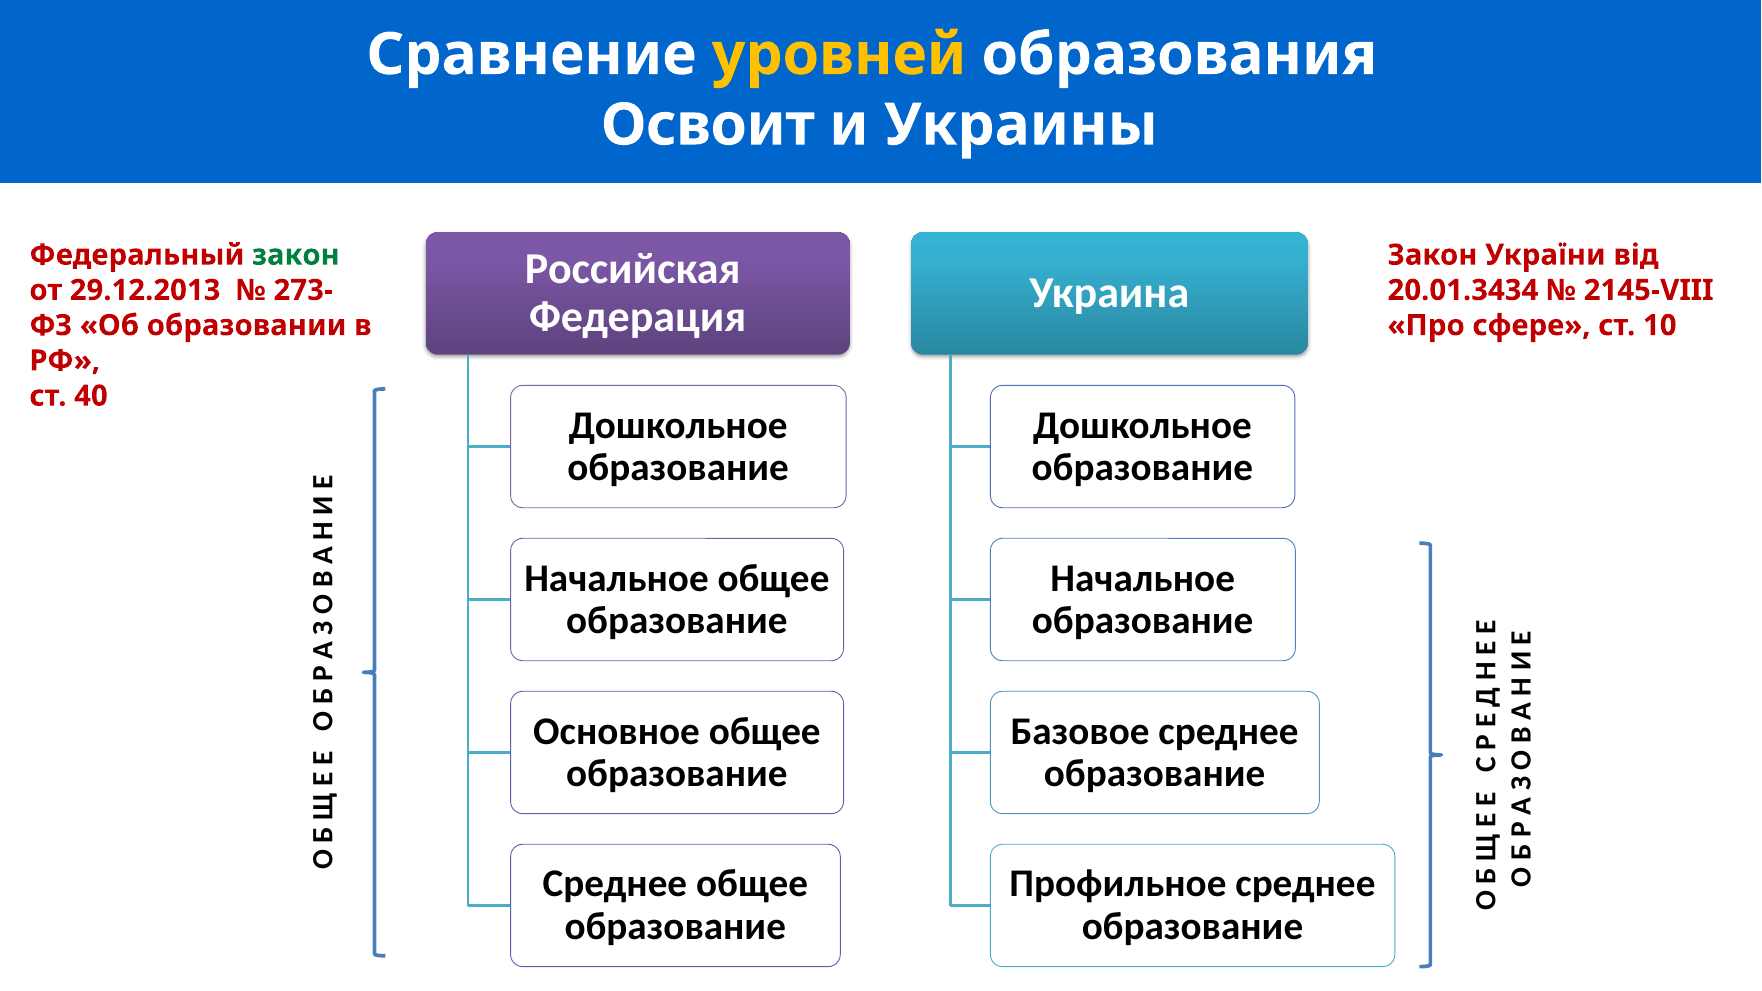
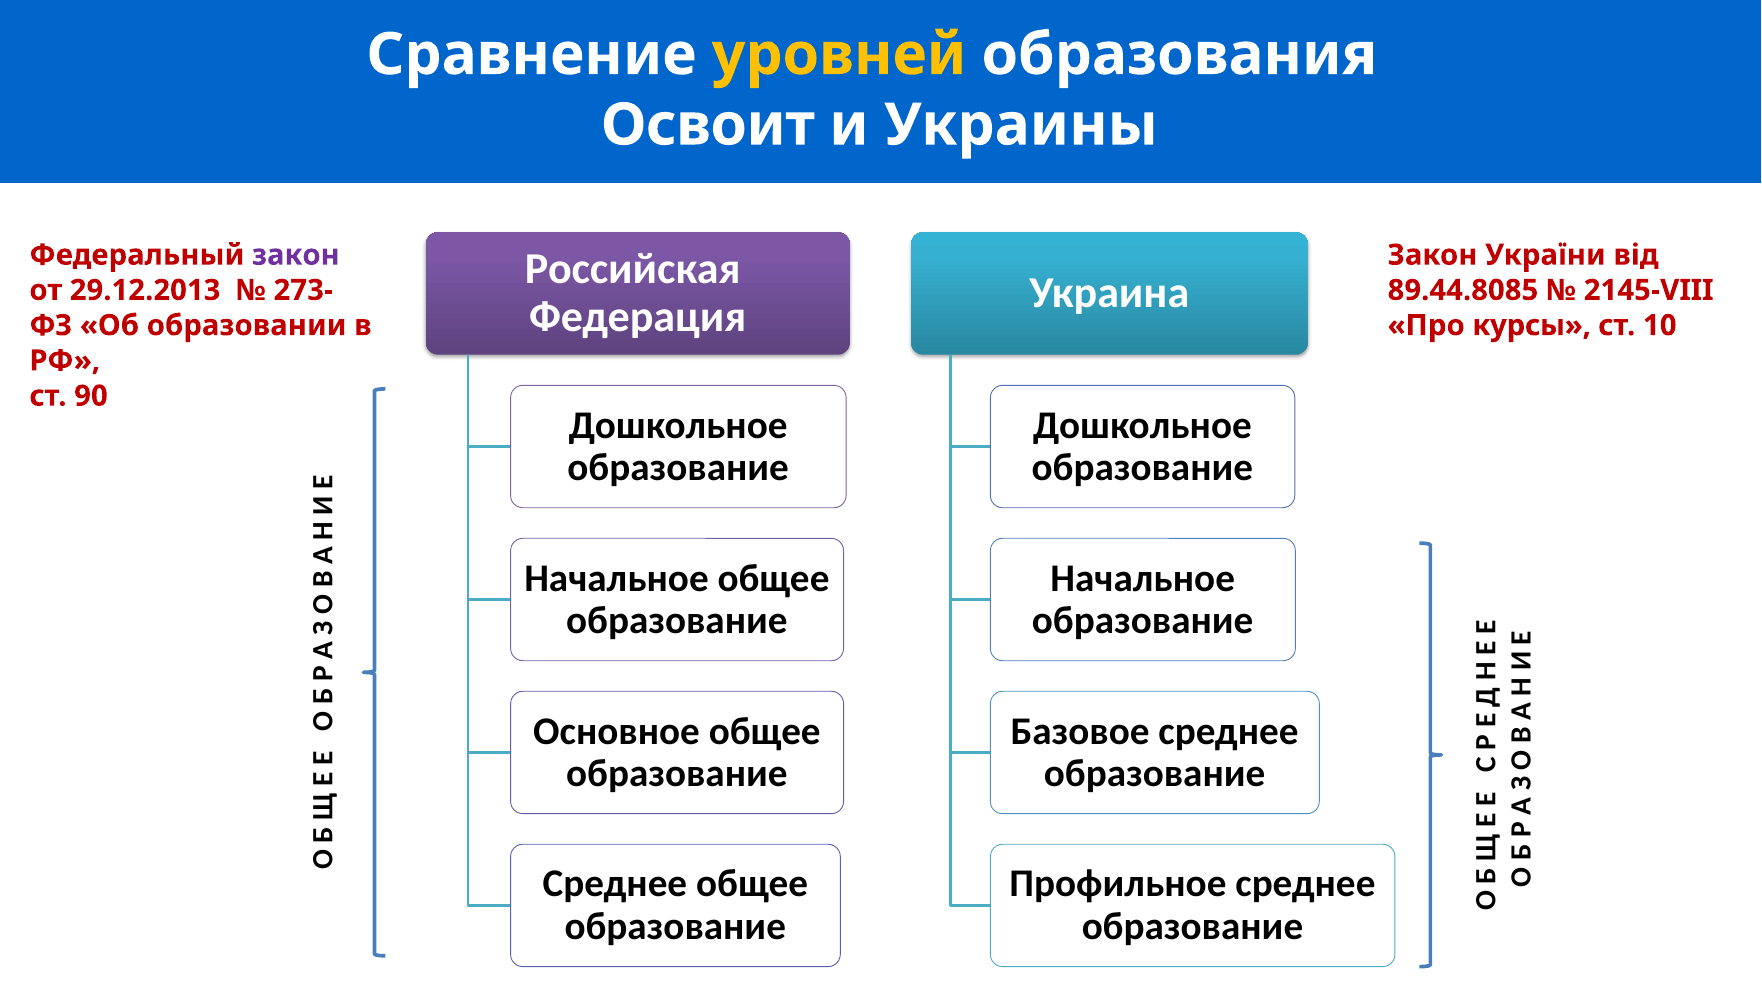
закон at (296, 255) colour: green -> purple
20.01.3434: 20.01.3434 -> 89.44.8085
сфере: сфере -> курсы
40: 40 -> 90
